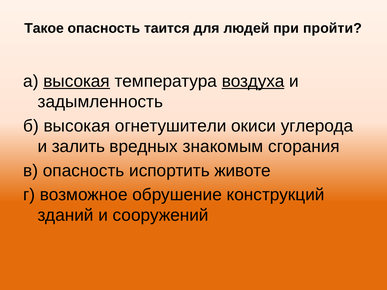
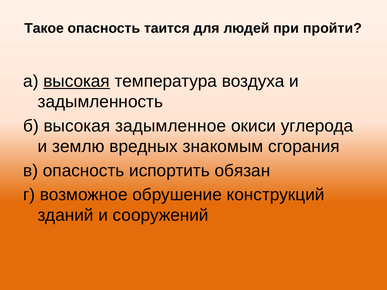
воздуха underline: present -> none
огнетушители: огнетушители -> задымленное
залить: залить -> землю
животе: животе -> обязан
